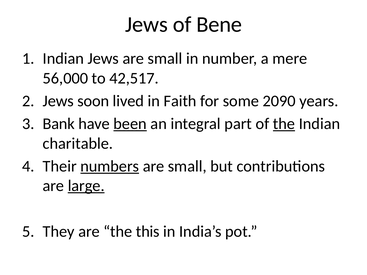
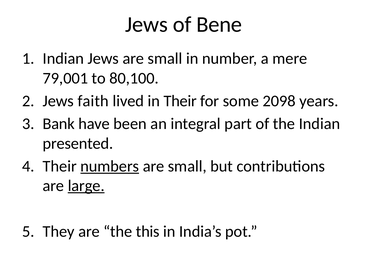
56,000: 56,000 -> 79,001
42,517: 42,517 -> 80,100
soon: soon -> faith
in Faith: Faith -> Their
2090: 2090 -> 2098
been underline: present -> none
the at (284, 124) underline: present -> none
charitable: charitable -> presented
